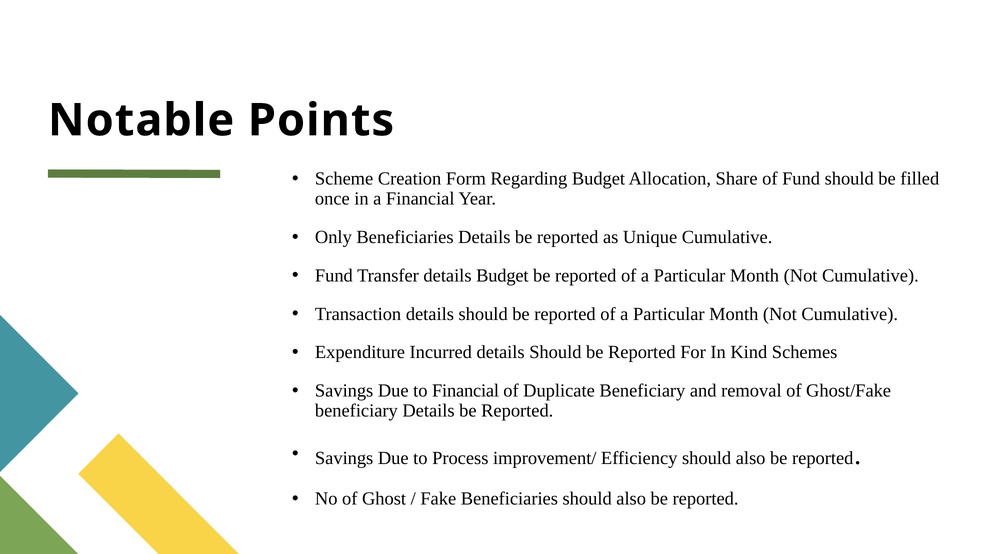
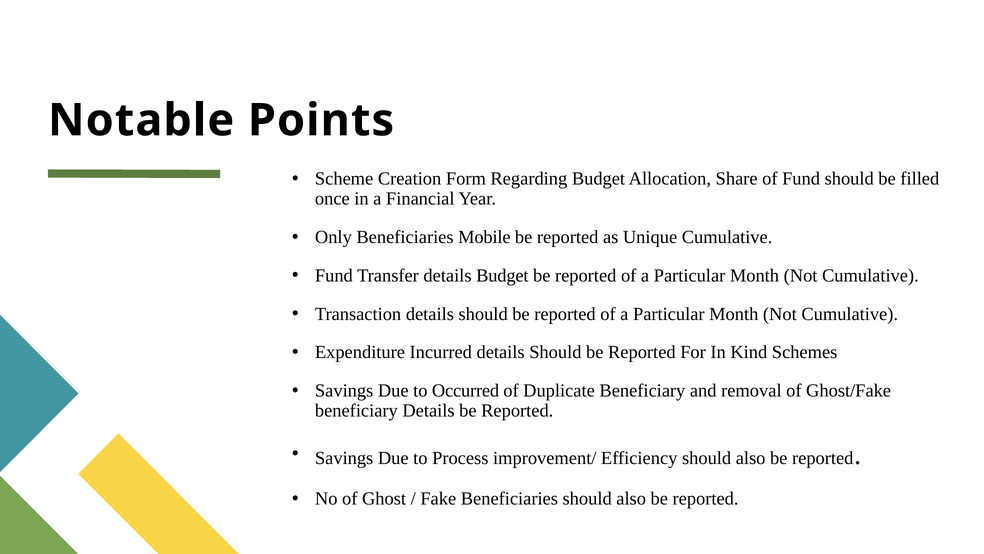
Beneficiaries Details: Details -> Mobile
to Financial: Financial -> Occurred
